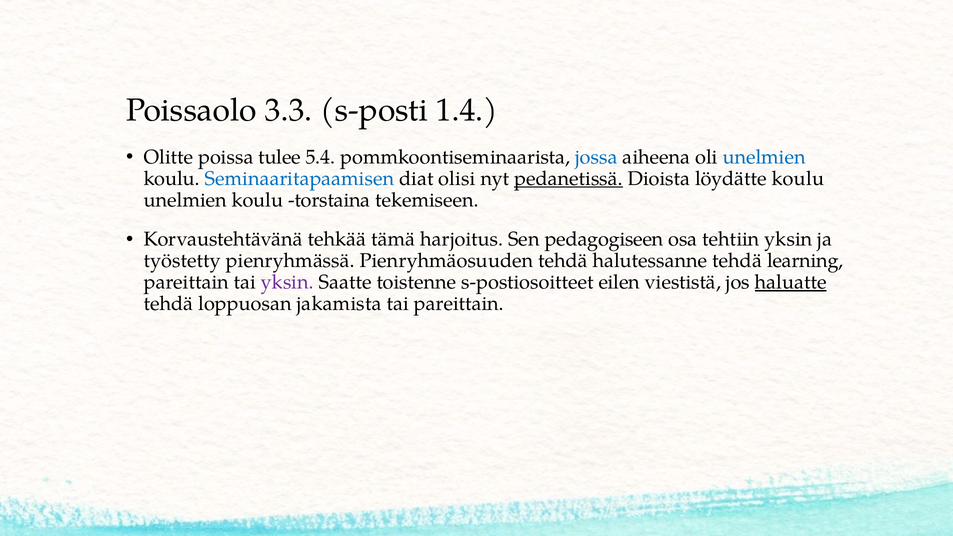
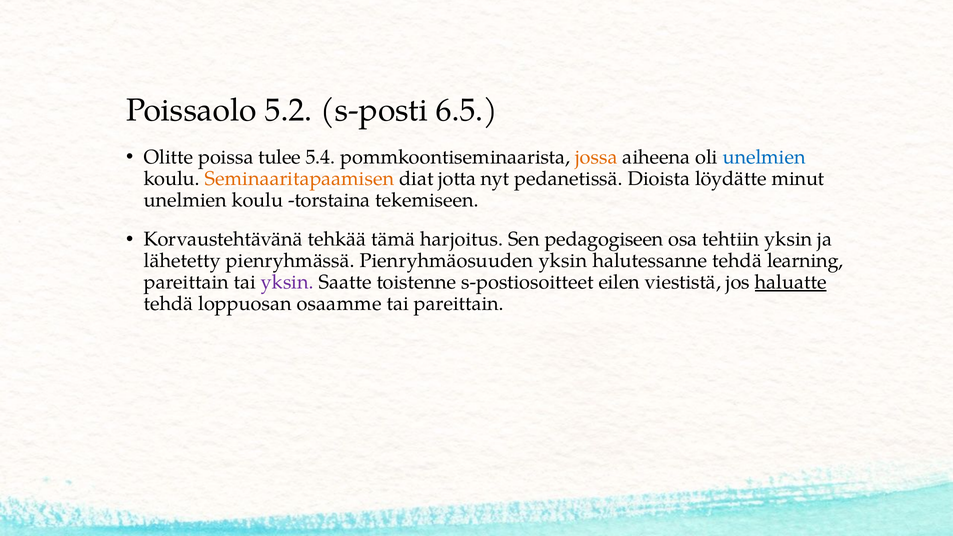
3.3: 3.3 -> 5.2
1.4: 1.4 -> 6.5
jossa colour: blue -> orange
Seminaaritapaamisen colour: blue -> orange
olisi: olisi -> jotta
pedanetissä underline: present -> none
löydätte koulu: koulu -> minut
työstetty: työstetty -> lähetetty
Pienryhmäosuuden tehdä: tehdä -> yksin
jakamista: jakamista -> osaamme
